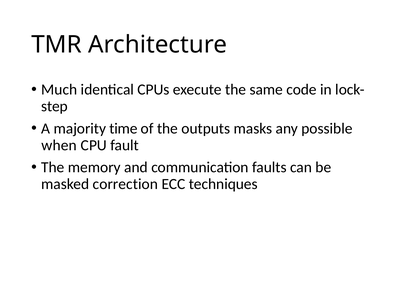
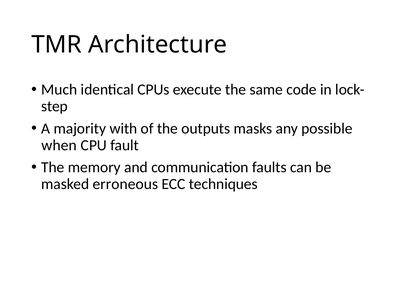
time: time -> with
correction: correction -> erroneous
